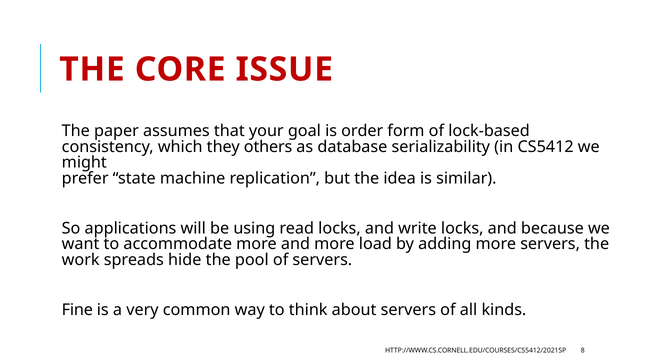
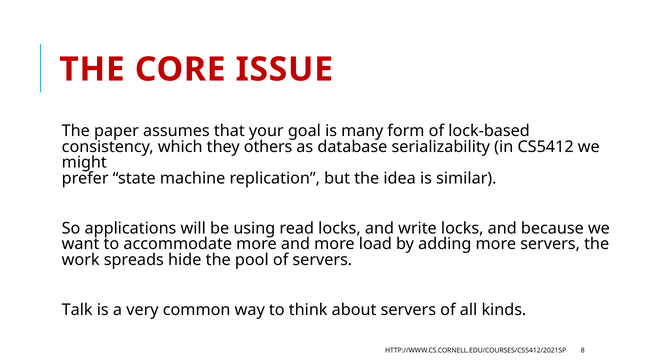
order: order -> many
Fine: Fine -> Talk
